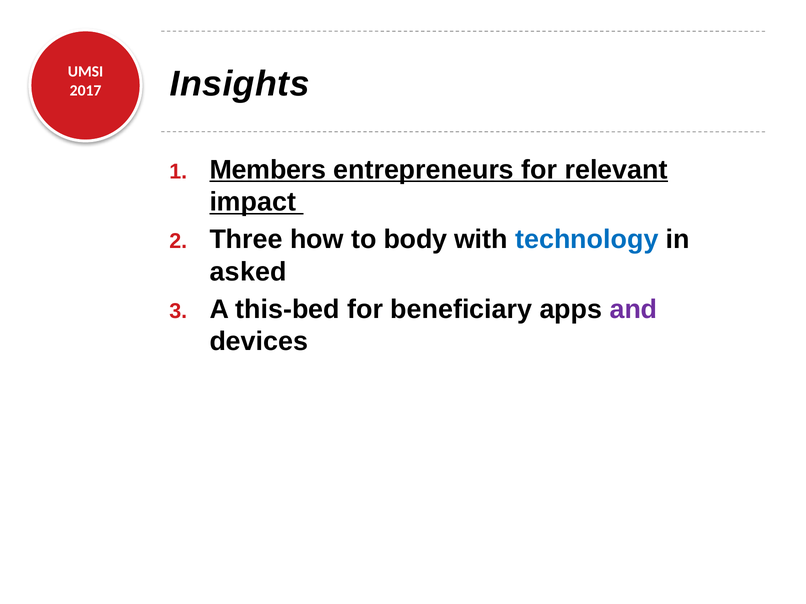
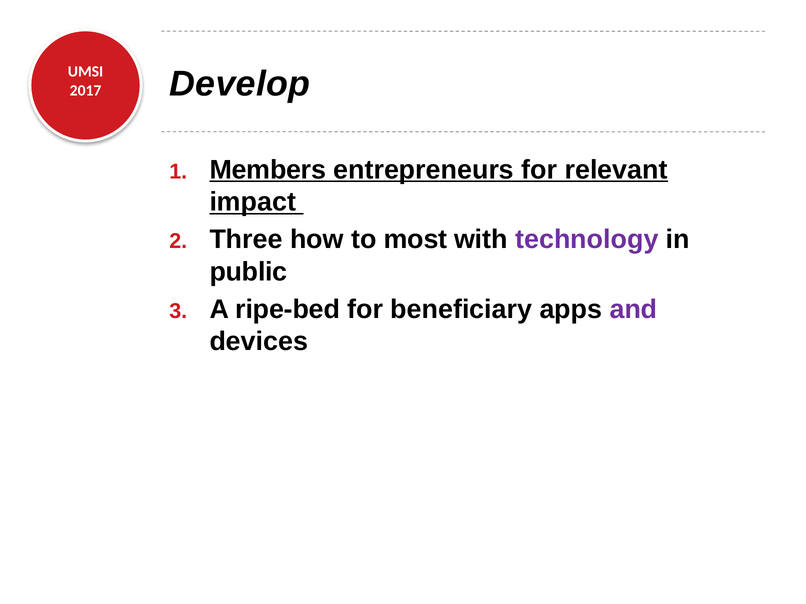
Insights: Insights -> Develop
body: body -> most
technology colour: blue -> purple
asked: asked -> public
this-bed: this-bed -> ripe-bed
